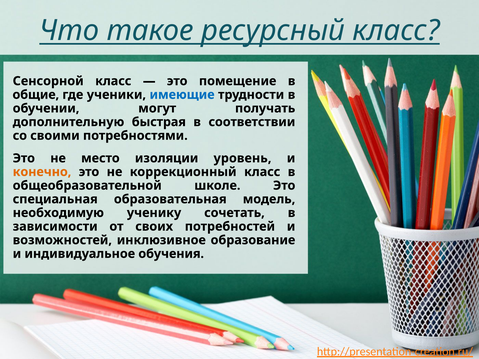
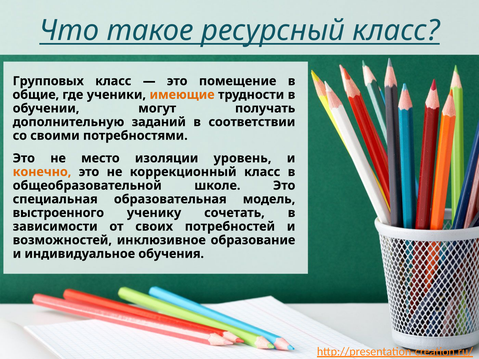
Сенсорной: Сенсорной -> Групповых
имеющие colour: blue -> orange
быстрая: быстрая -> заданий
необходимую: необходимую -> выстроенного
